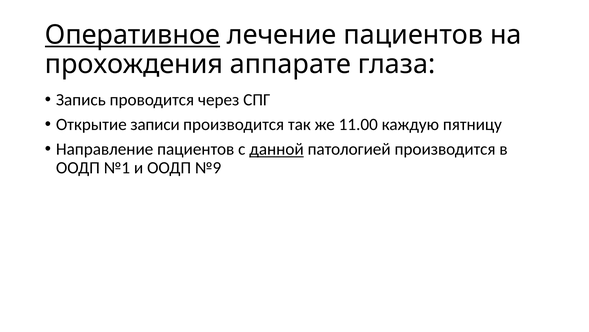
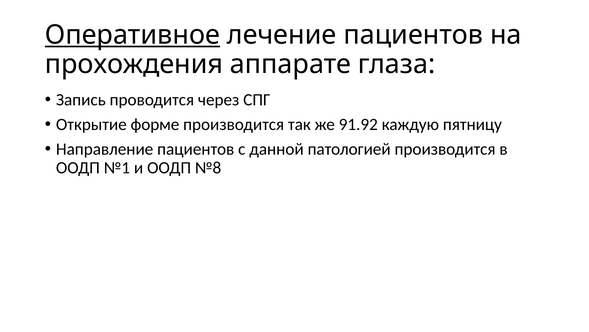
записи: записи -> форме
11.00: 11.00 -> 91.92
данной underline: present -> none
№9: №9 -> №8
